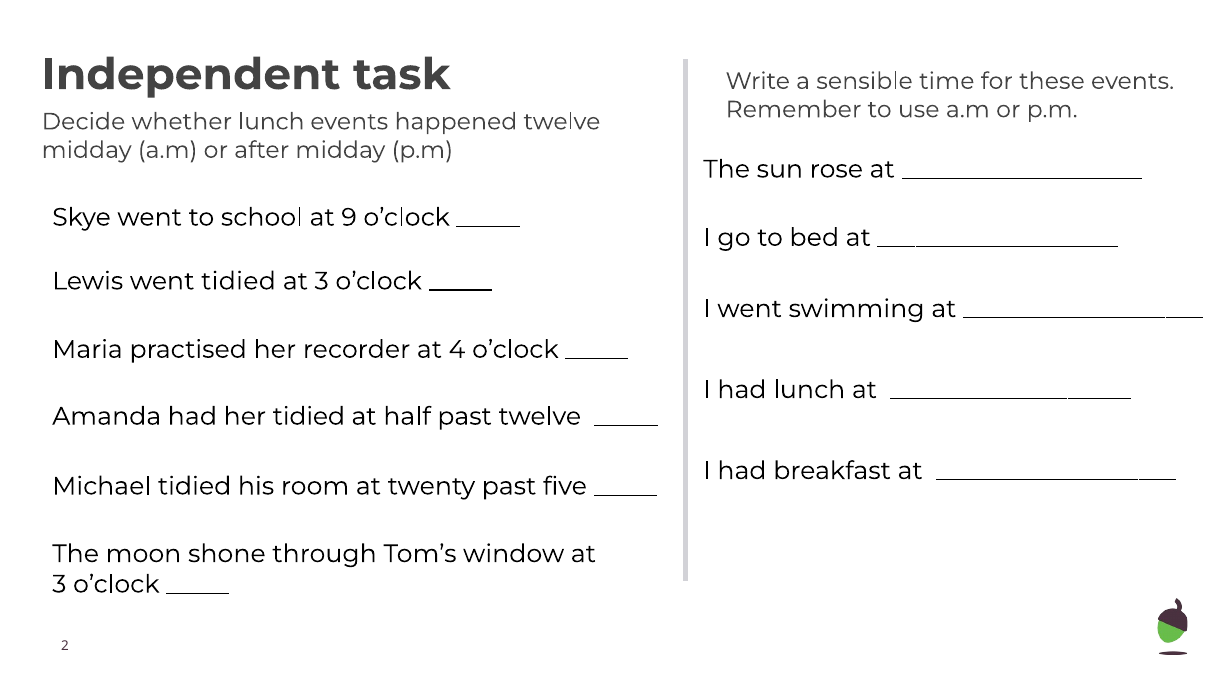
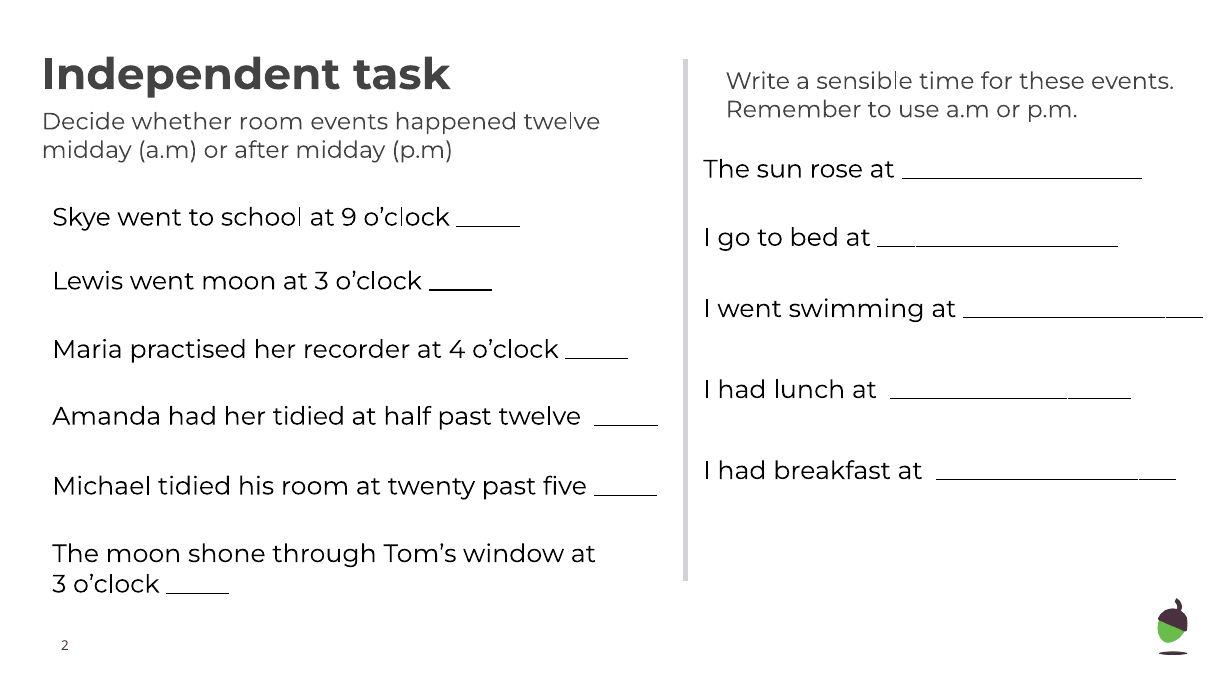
whether lunch: lunch -> room
went tidied: tidied -> moon
